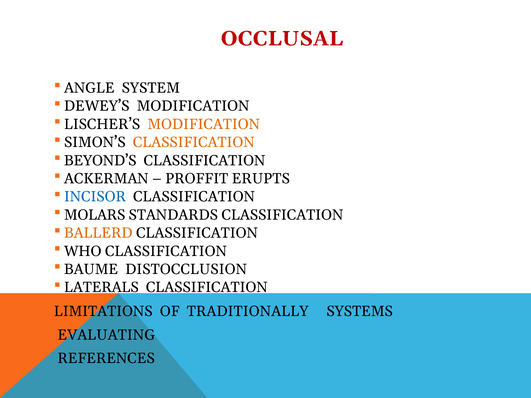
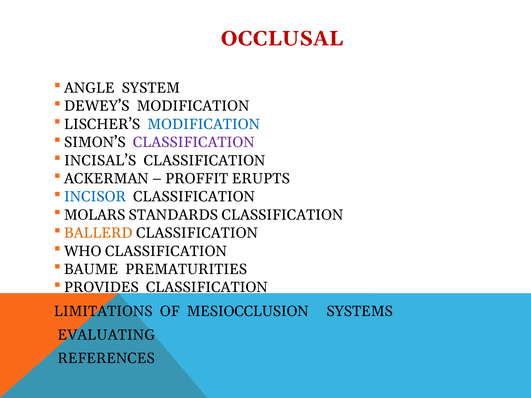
MODIFICATION at (204, 124) colour: orange -> blue
CLASSIFICATION at (194, 142) colour: orange -> purple
BEYOND’S: BEYOND’S -> INCISAL’S
DISTOCCLUSION: DISTOCCLUSION -> PREMATURITIES
LATERALS: LATERALS -> PROVIDES
TRADITIONALLY: TRADITIONALLY -> MESIOCCLUSION
